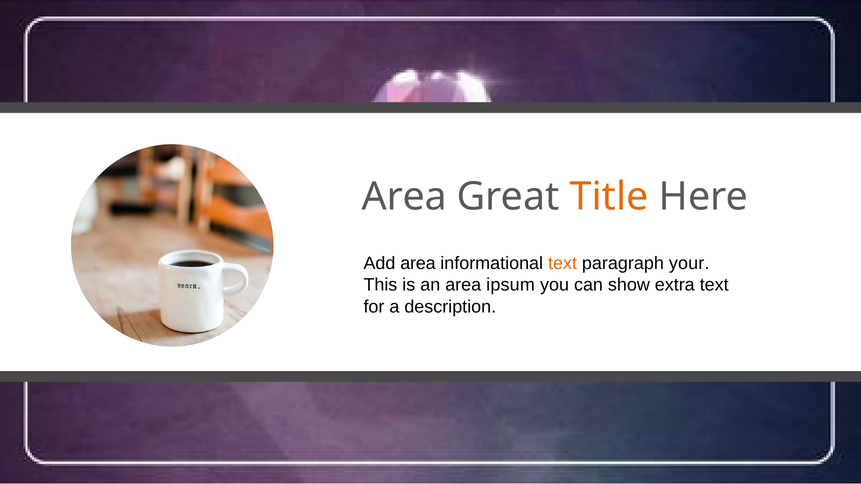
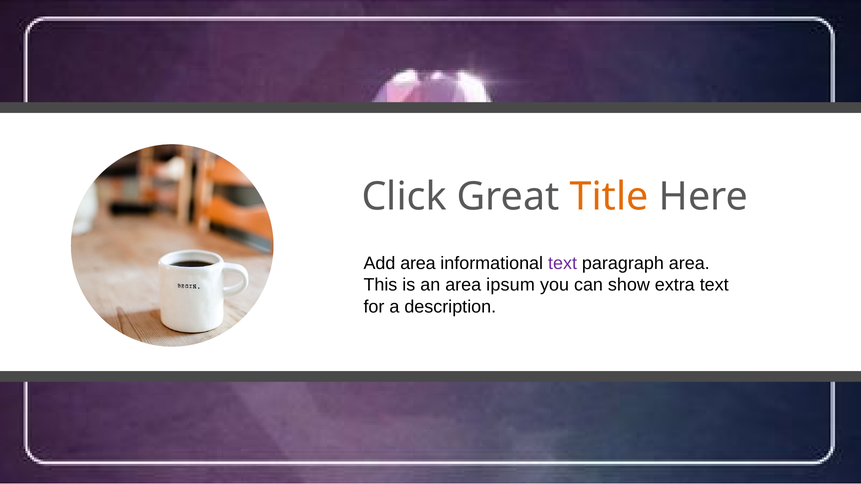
Area at (404, 197): Area -> Click
text at (563, 264) colour: orange -> purple
paragraph your: your -> area
